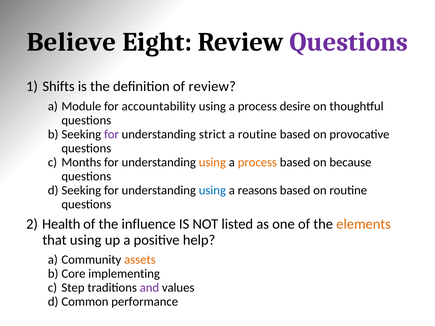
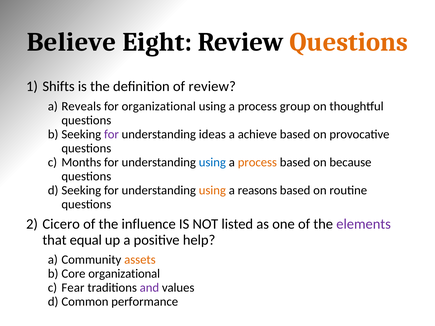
Questions at (349, 42) colour: purple -> orange
Module: Module -> Reveals
for accountability: accountability -> organizational
desire: desire -> group
strict: strict -> ideas
a routine: routine -> achieve
using at (212, 162) colour: orange -> blue
using at (212, 190) colour: blue -> orange
Health: Health -> Cicero
elements colour: orange -> purple
that using: using -> equal
implementing at (124, 274): implementing -> organizational
Step: Step -> Fear
